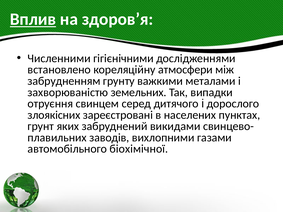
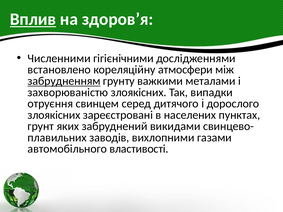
забрудненням underline: none -> present
захворюваністю земельних: земельних -> злоякісних
біохімічної: біохімічної -> властивості
